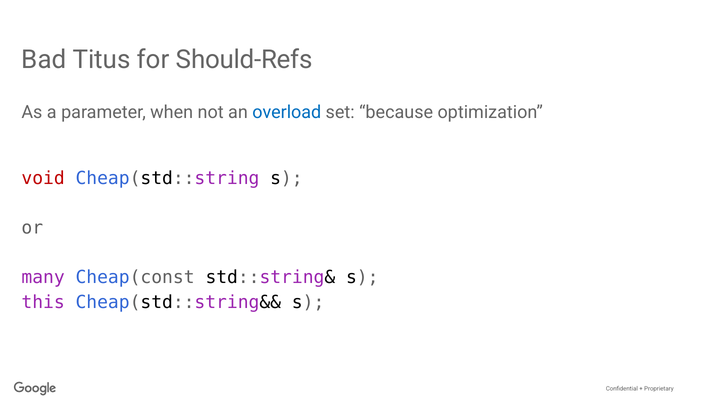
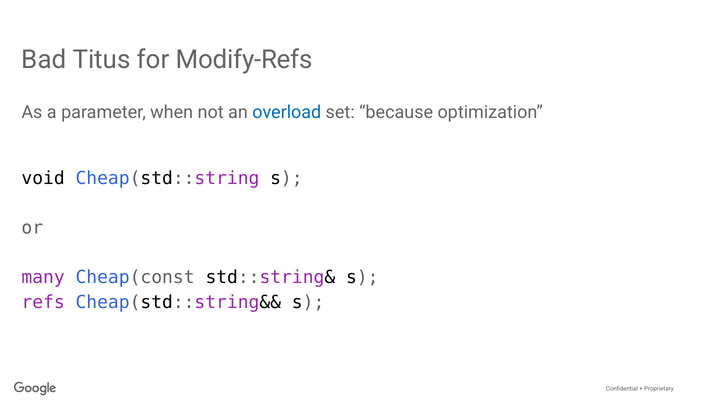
Should-Refs: Should-Refs -> Modify-Refs
void colour: red -> black
this: this -> refs
